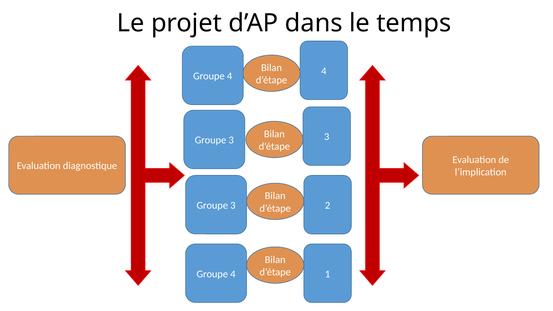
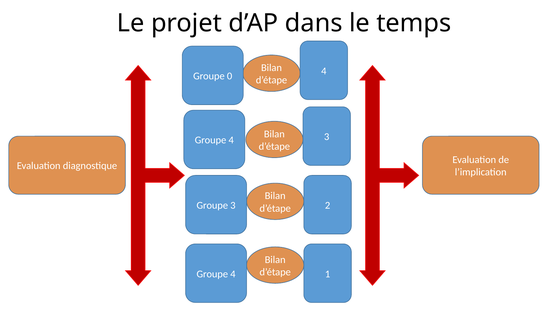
4 at (230, 76): 4 -> 0
3 at (231, 140): 3 -> 4
